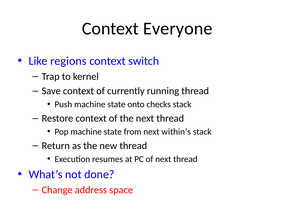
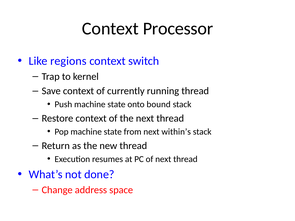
Everyone: Everyone -> Processor
checks: checks -> bound
